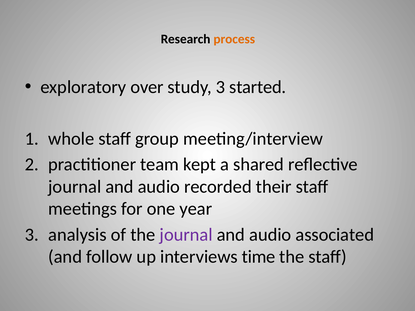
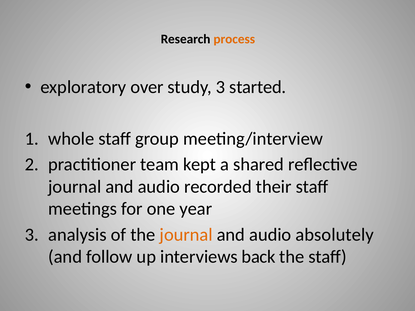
journal at (186, 235) colour: purple -> orange
associated: associated -> absolutely
time: time -> back
